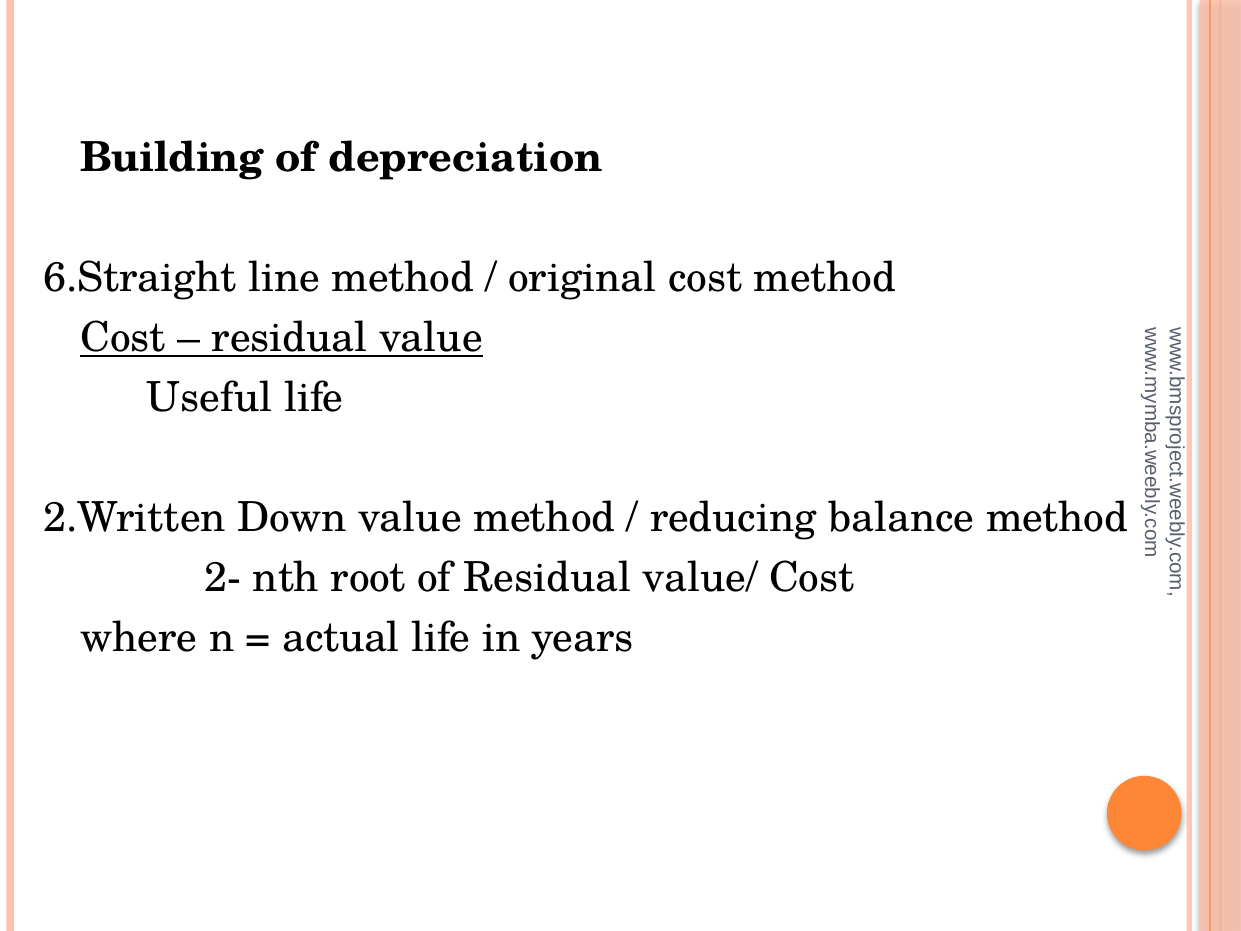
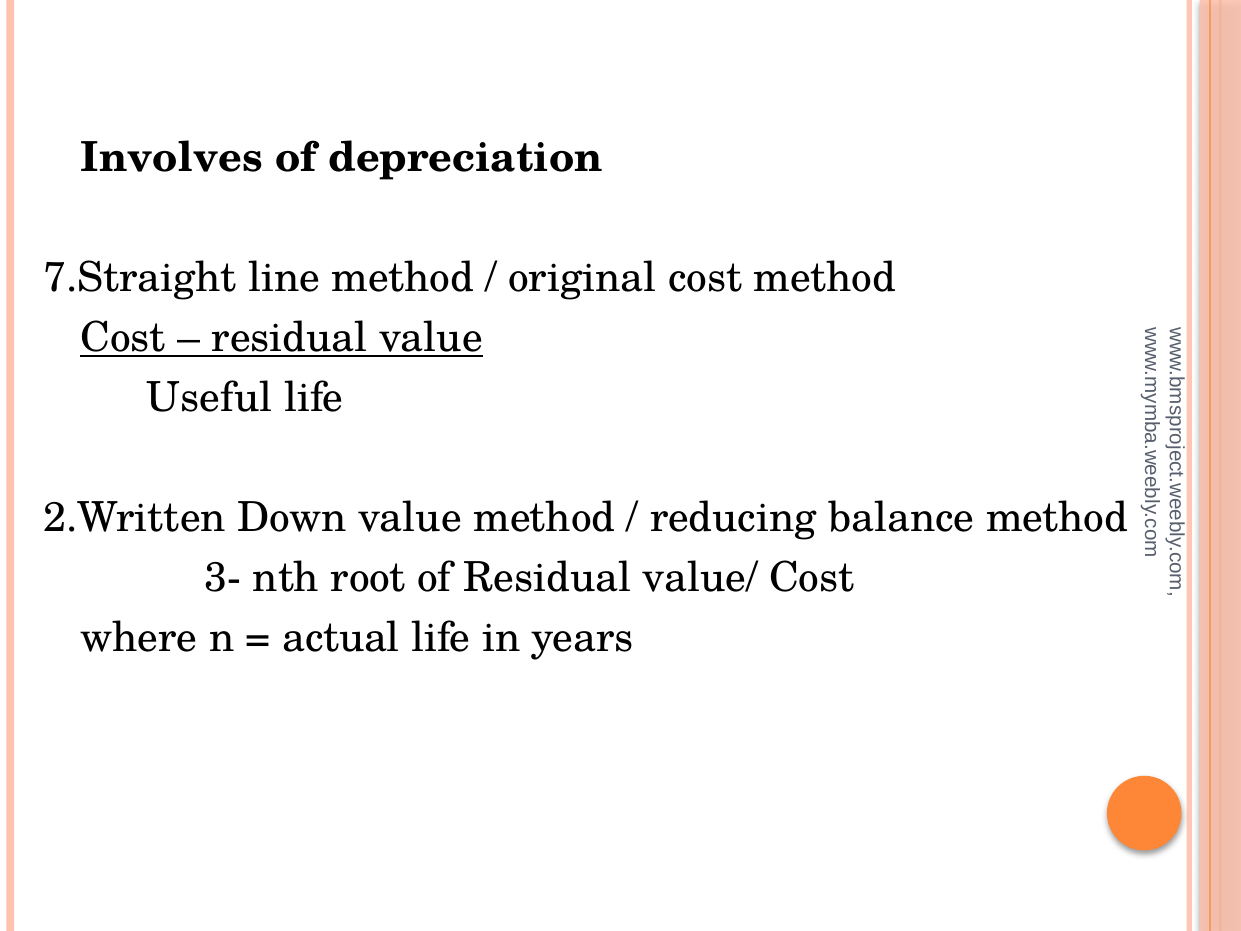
Building: Building -> Involves
6.Straight: 6.Straight -> 7.Straight
2-: 2- -> 3-
